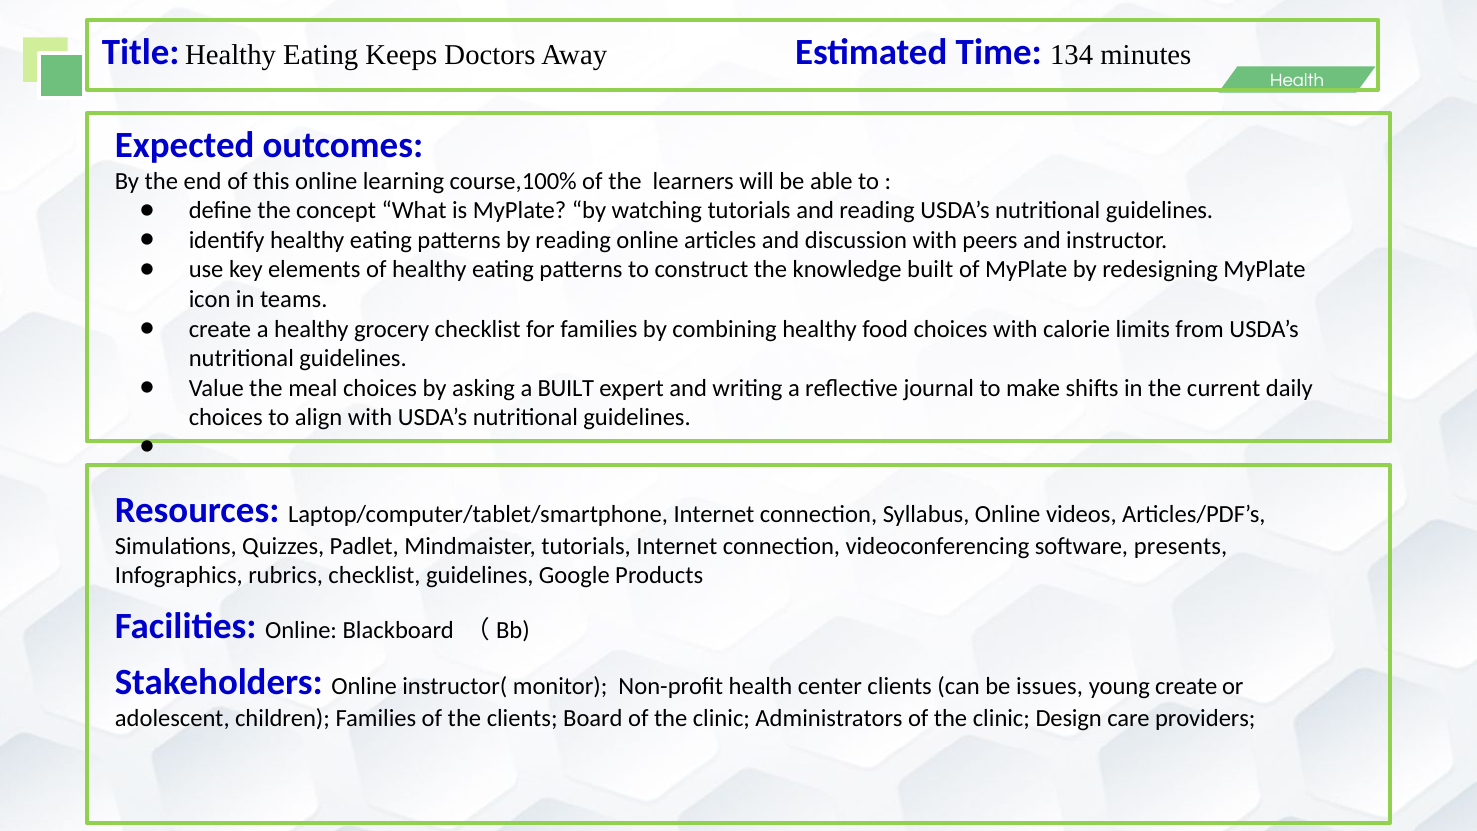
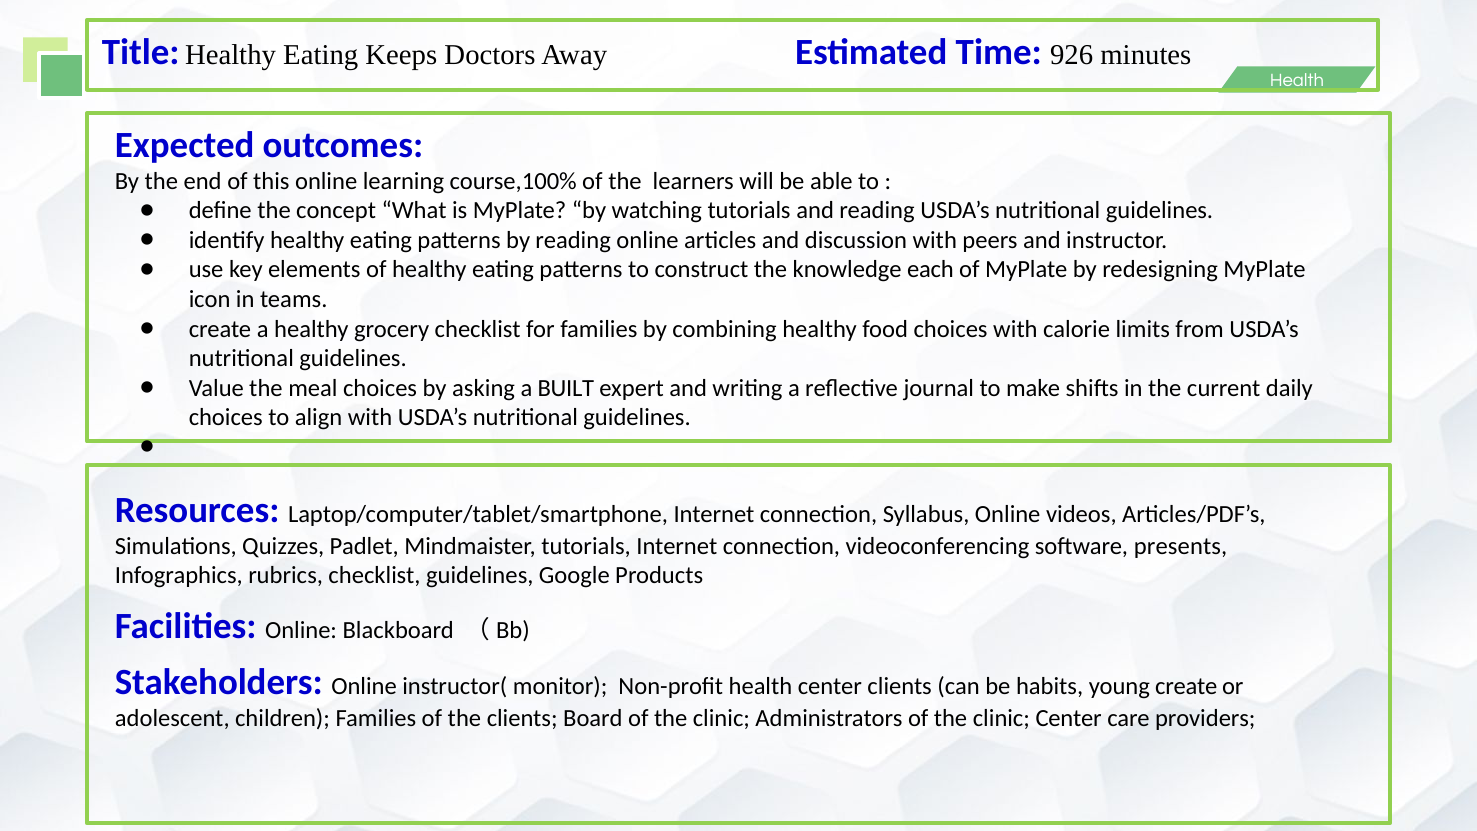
134: 134 -> 926
knowledge built: built -> each
issues: issues -> habits
clinic Design: Design -> Center
